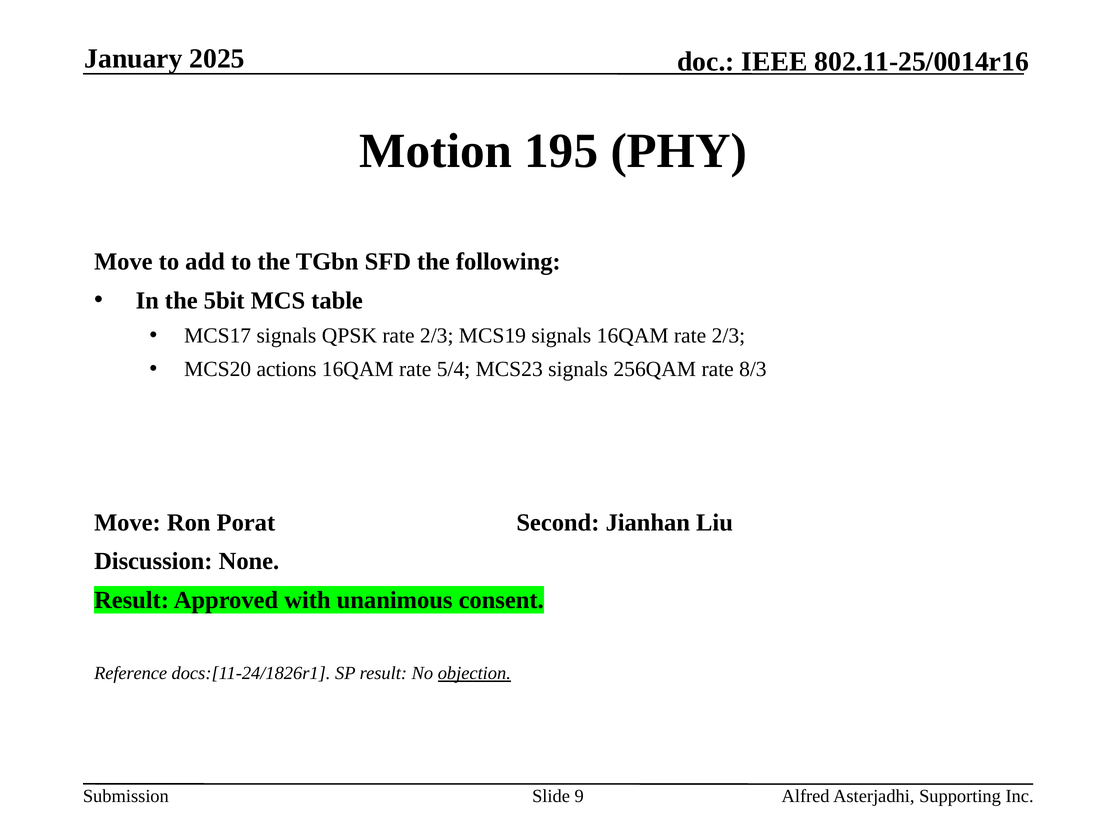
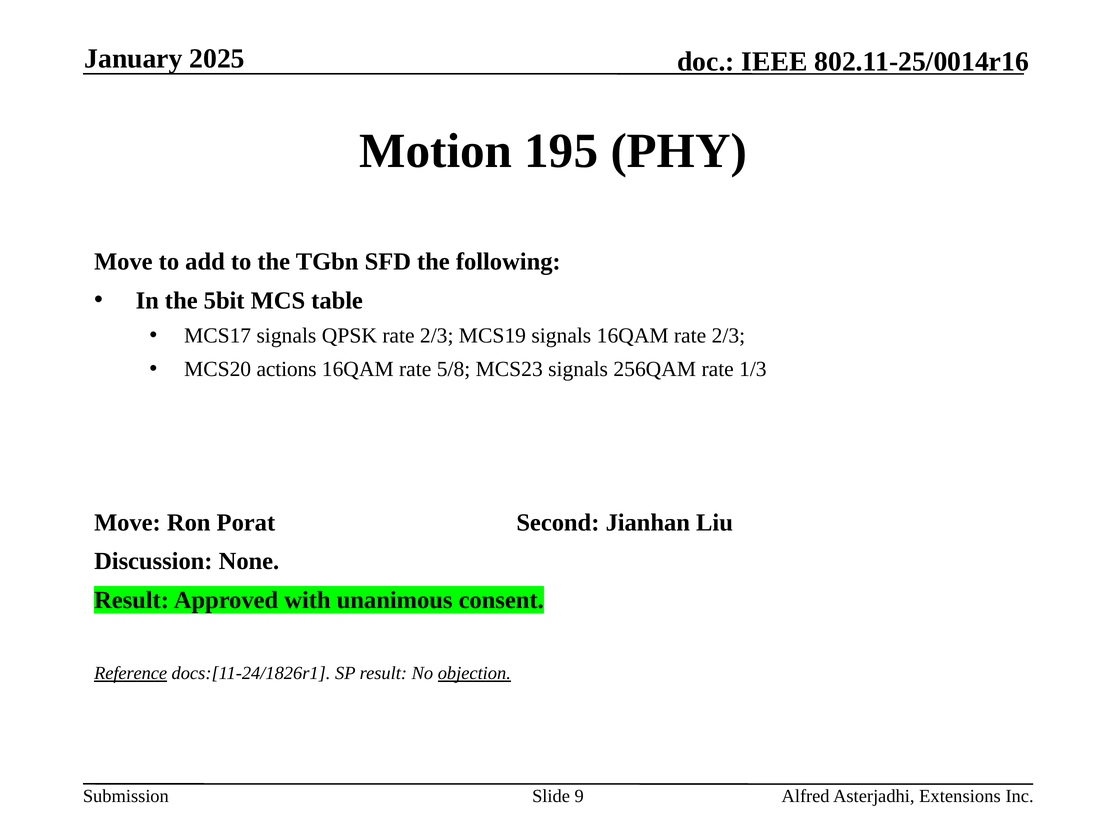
5/4: 5/4 -> 5/8
8/3: 8/3 -> 1/3
Reference underline: none -> present
Supporting: Supporting -> Extensions
